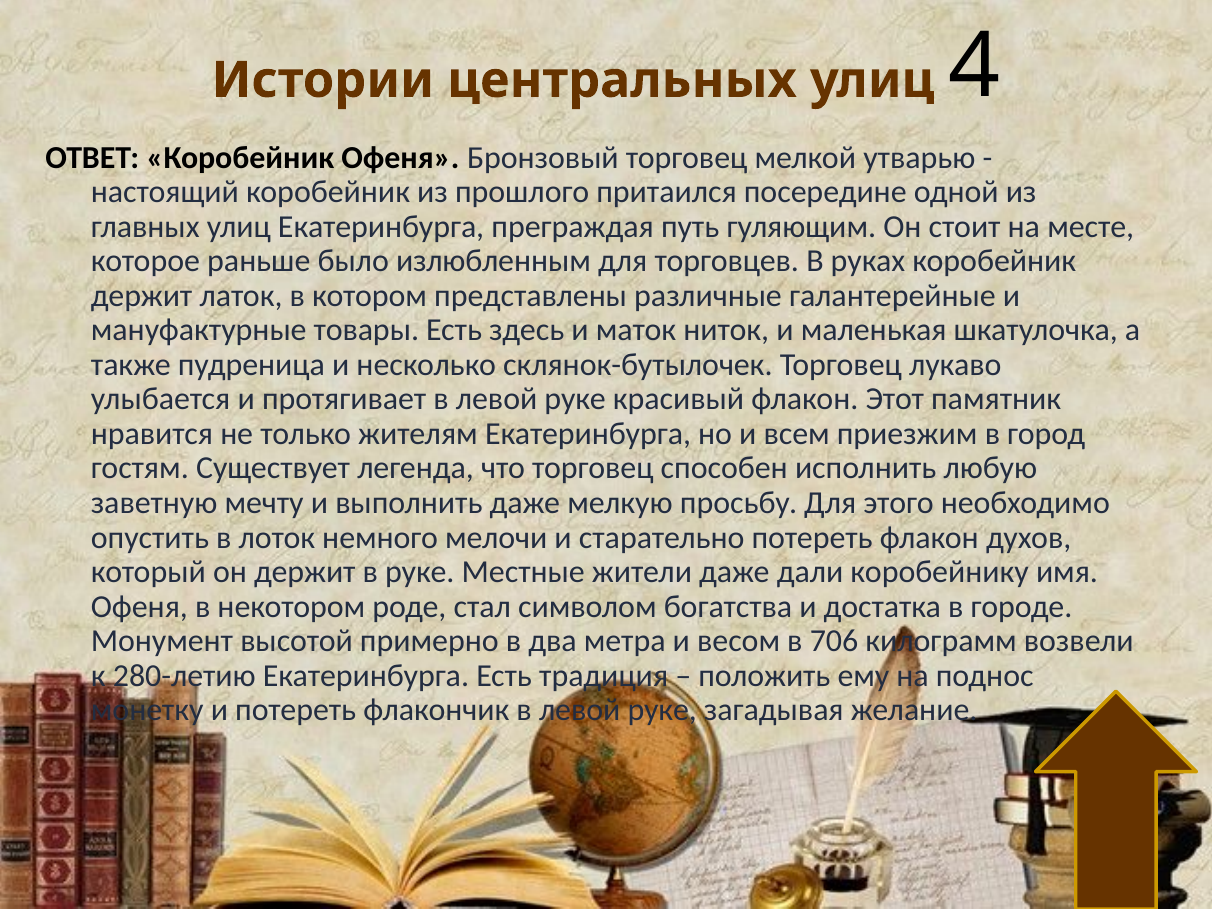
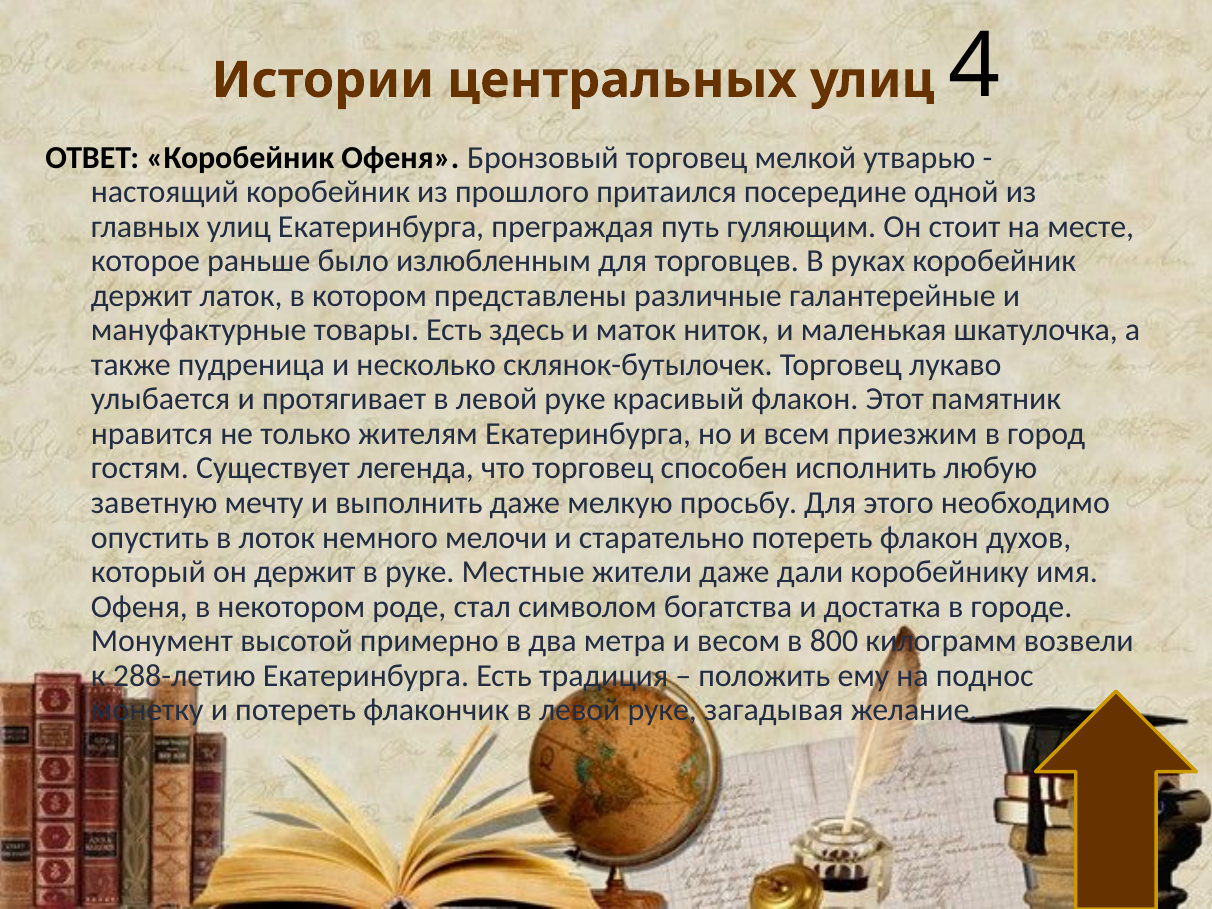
706: 706 -> 800
280-летию: 280-летию -> 288-летию
